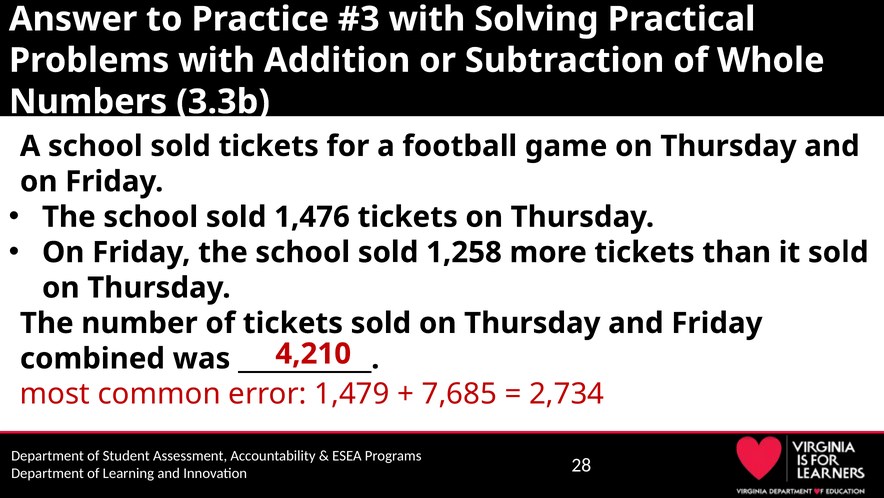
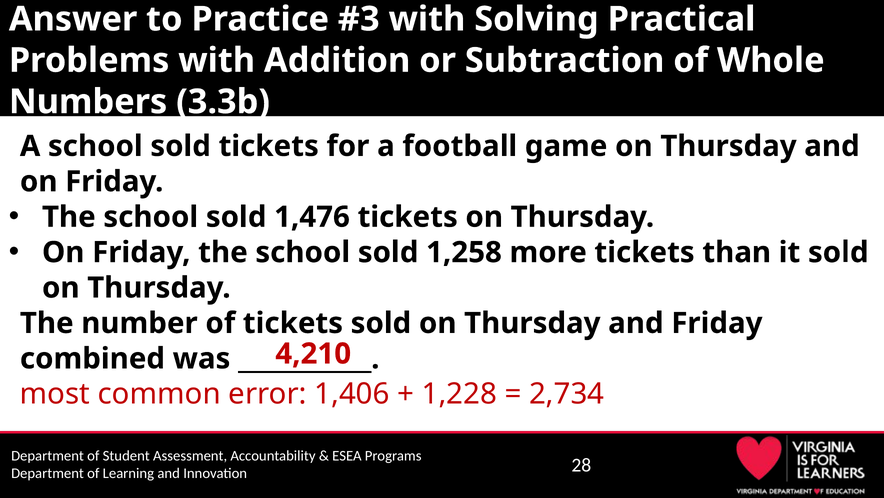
1,479: 1,479 -> 1,406
7,685: 7,685 -> 1,228
